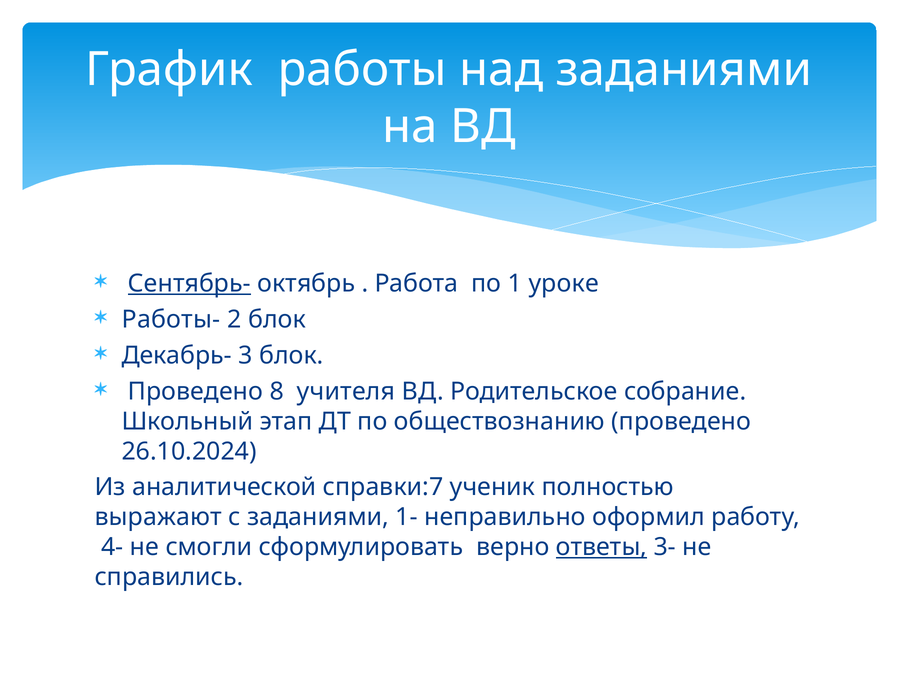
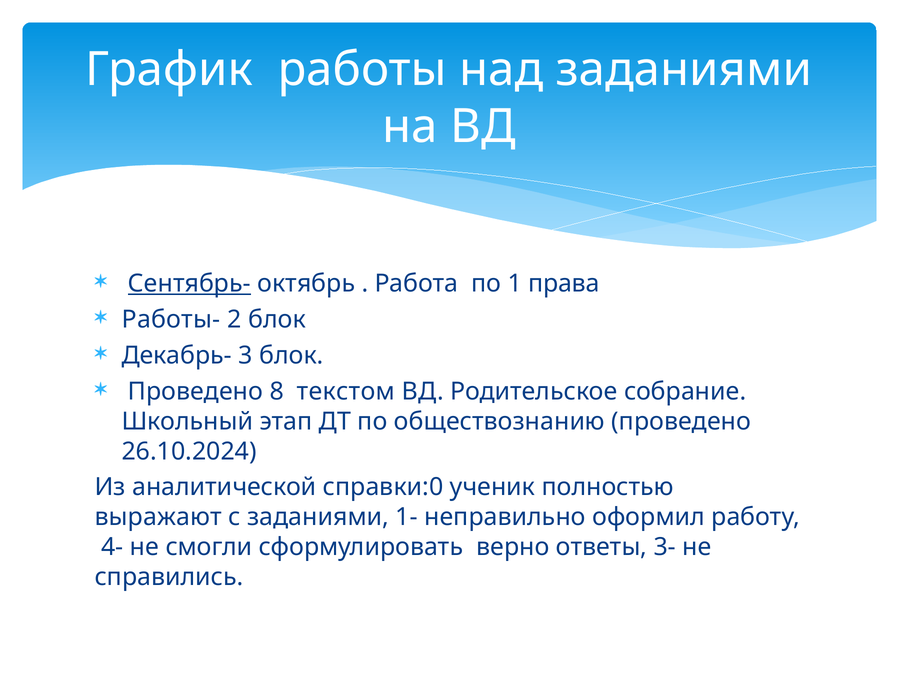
уроке: уроке -> права
учителя: учителя -> текстом
справки:7: справки:7 -> справки:0
ответы underline: present -> none
